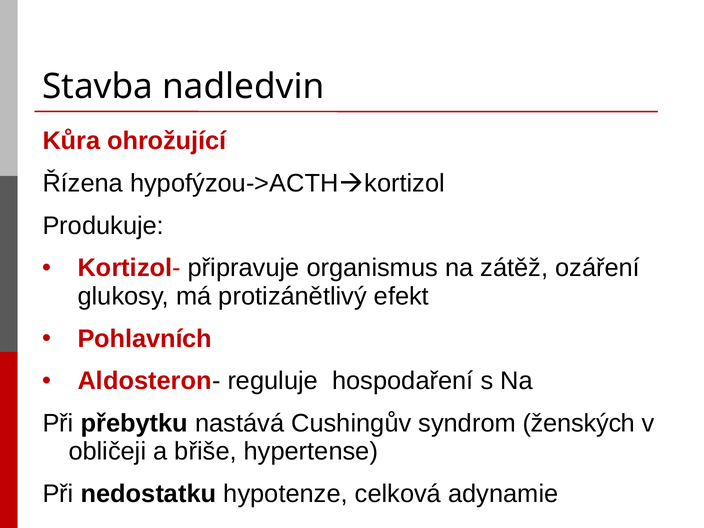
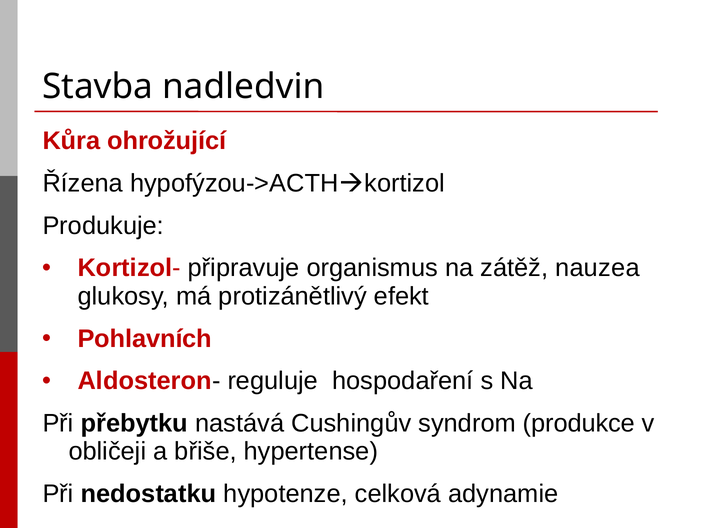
ozáření: ozáření -> nauzea
ženských: ženských -> produkce
